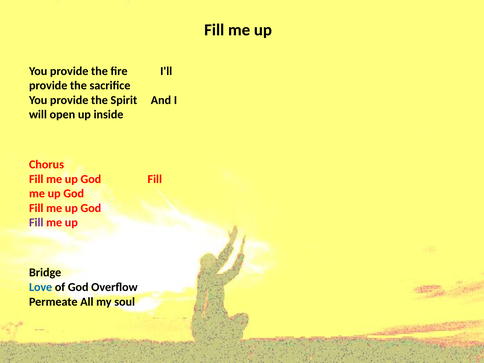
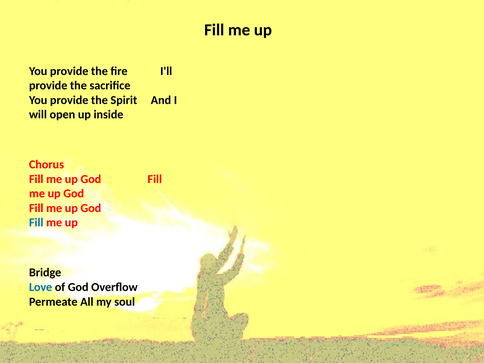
Fill at (36, 223) colour: purple -> blue
